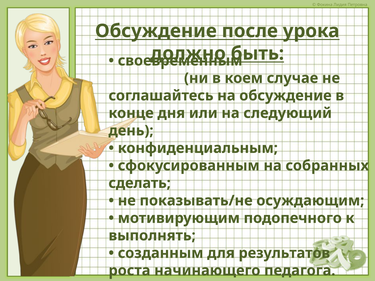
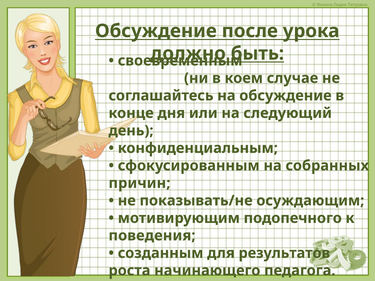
сделать: сделать -> причин
выполнять: выполнять -> поведения
